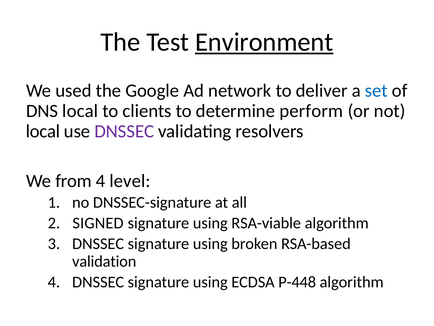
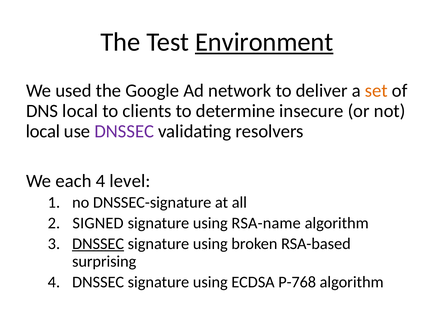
set colour: blue -> orange
perform: perform -> insecure
from: from -> each
RSA-viable: RSA-viable -> RSA-name
DNSSEC at (98, 244) underline: none -> present
validation: validation -> surprising
P-448: P-448 -> P-768
